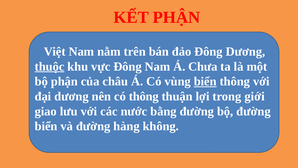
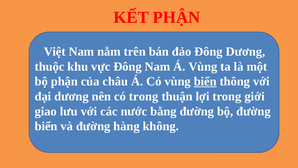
thuộc underline: present -> none
Á Chưa: Chưa -> Vùng
có thông: thông -> trong
